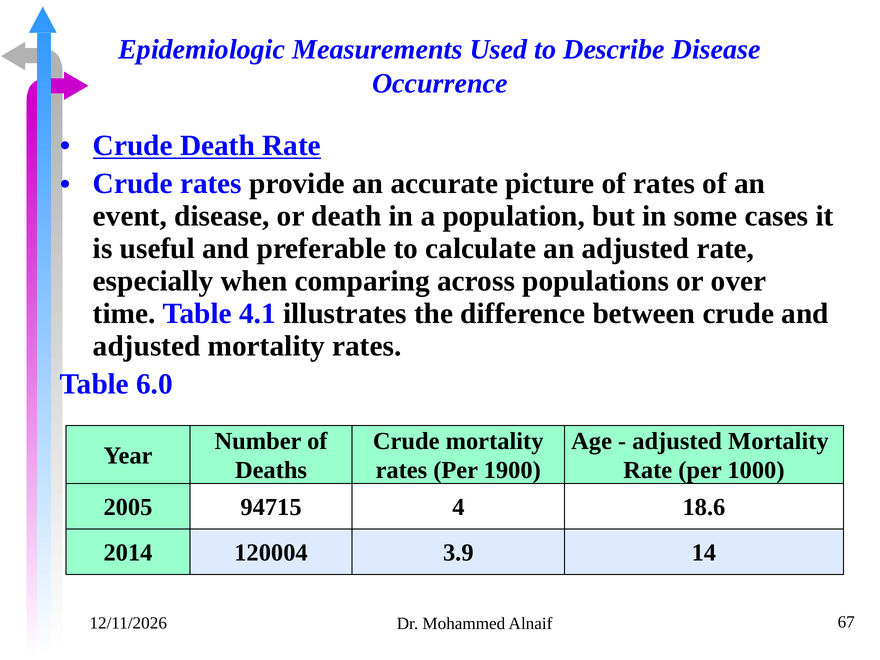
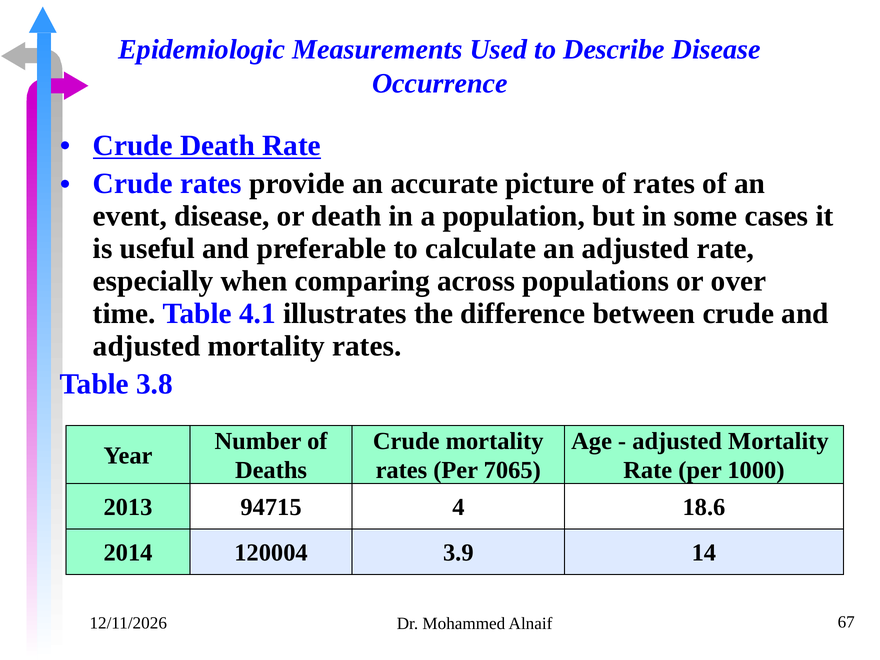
6.0: 6.0 -> 3.8
1900: 1900 -> 7065
2005: 2005 -> 2013
